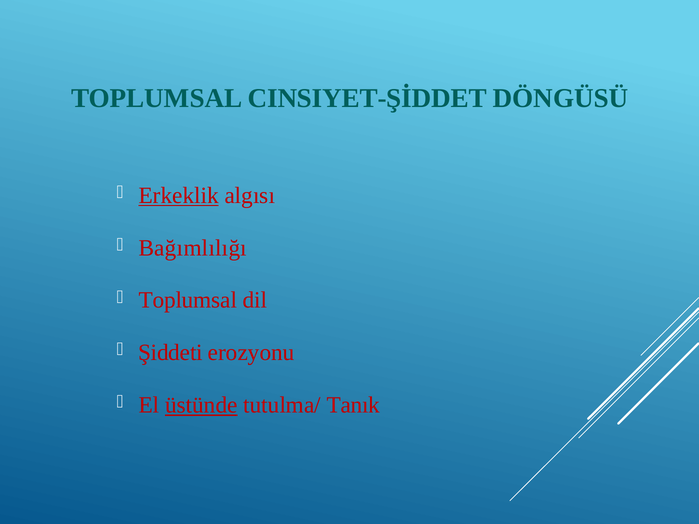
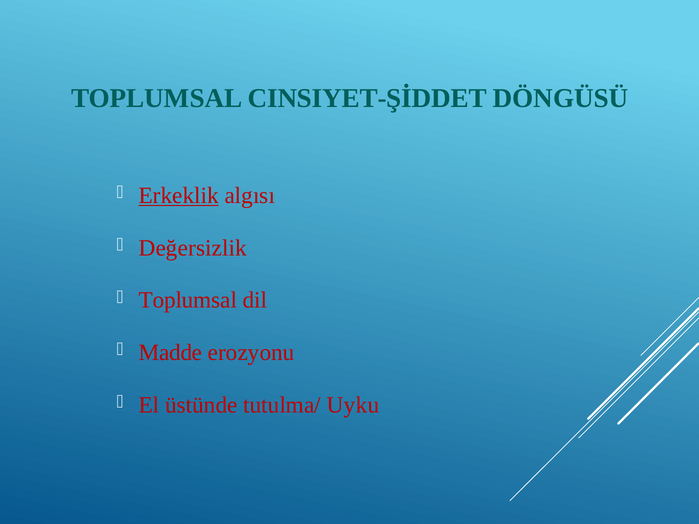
Bağımlılığı: Bağımlılığı -> Değersizlik
Şiddeti: Şiddeti -> Madde
üstünde underline: present -> none
Tanık: Tanık -> Uyku
